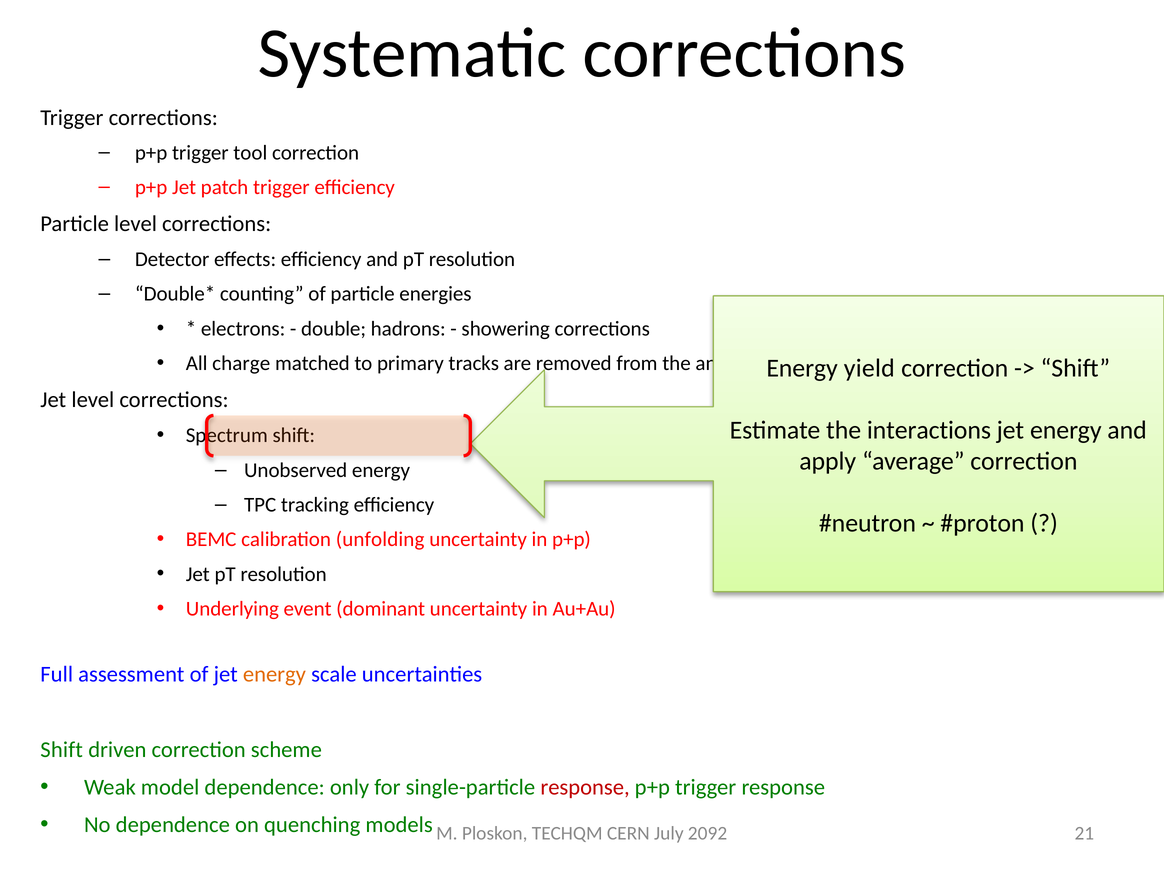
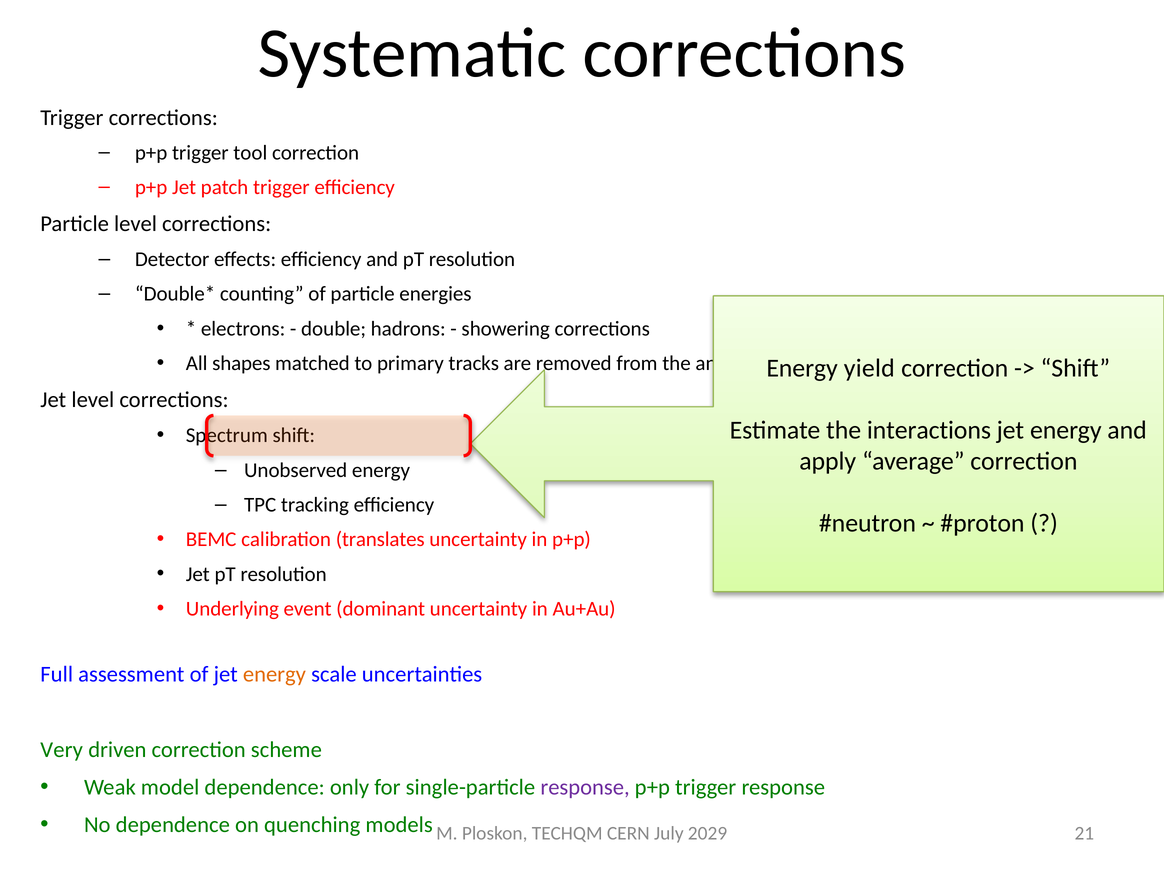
charge: charge -> shapes
unfolding: unfolding -> translates
Shift at (62, 750): Shift -> Very
response at (585, 787) colour: red -> purple
2092: 2092 -> 2029
